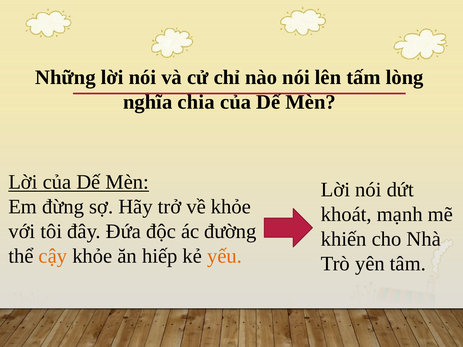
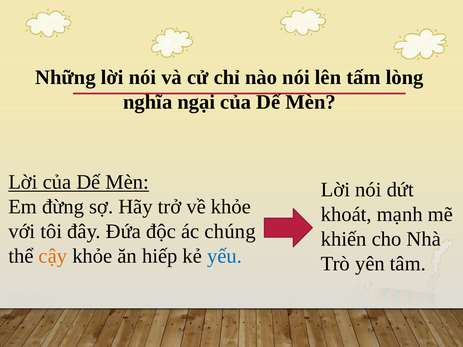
chia: chia -> ngại
đường: đường -> chúng
yếu colour: orange -> blue
